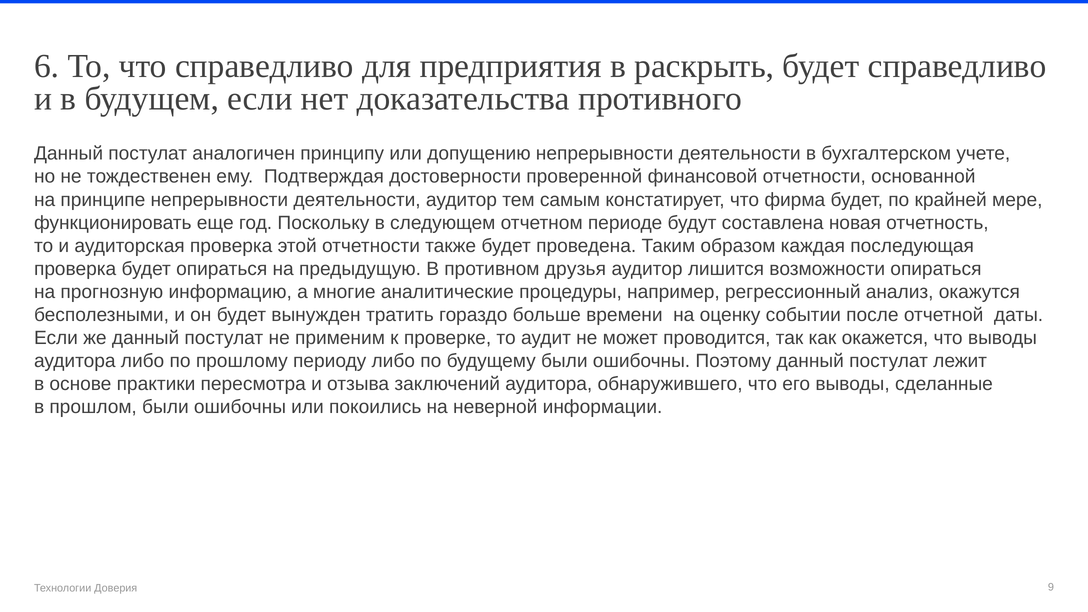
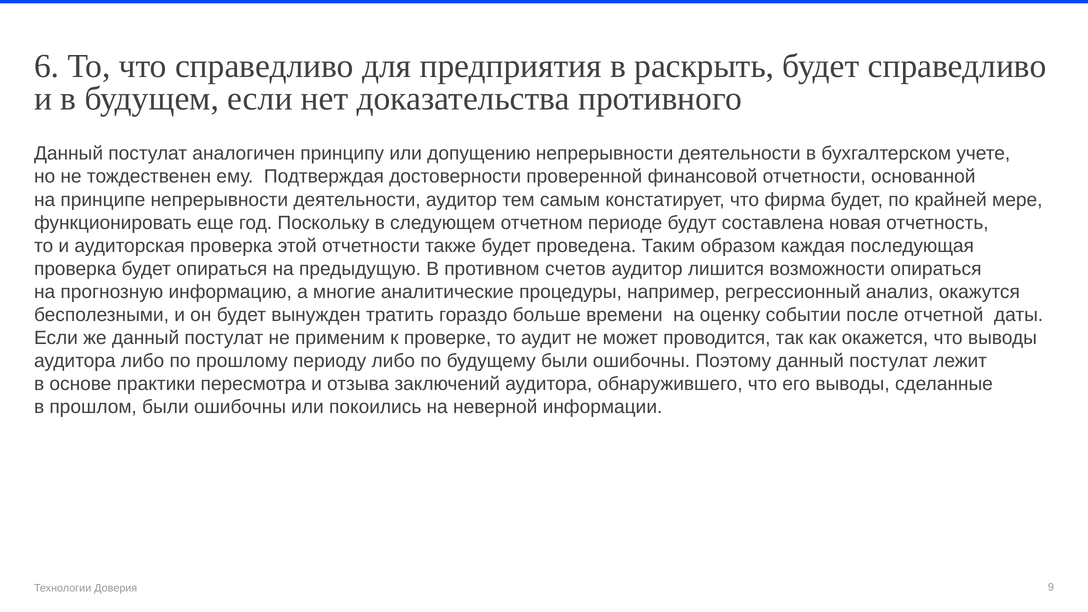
друзья: друзья -> счетов
